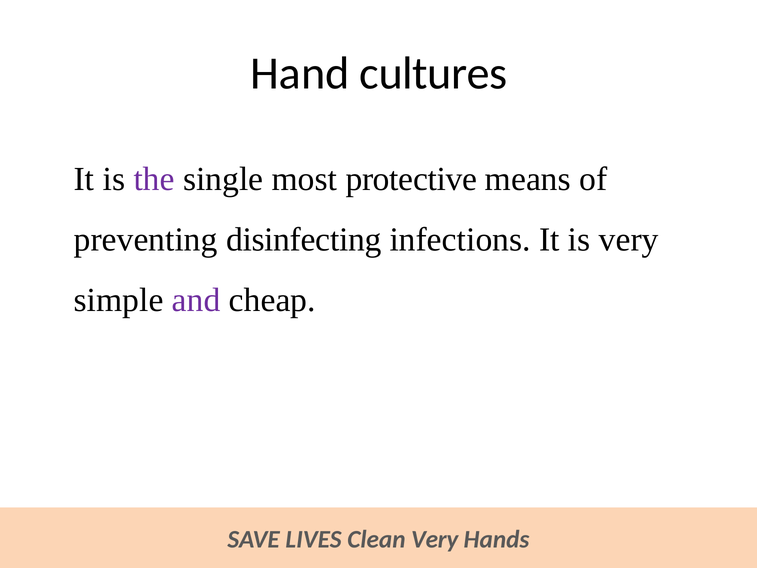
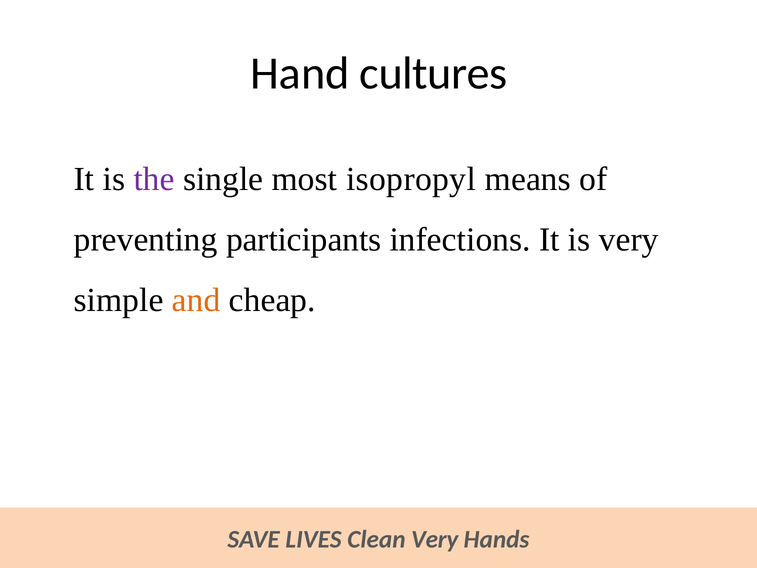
protective: protective -> isopropyl
disinfecting: disinfecting -> participants
and colour: purple -> orange
